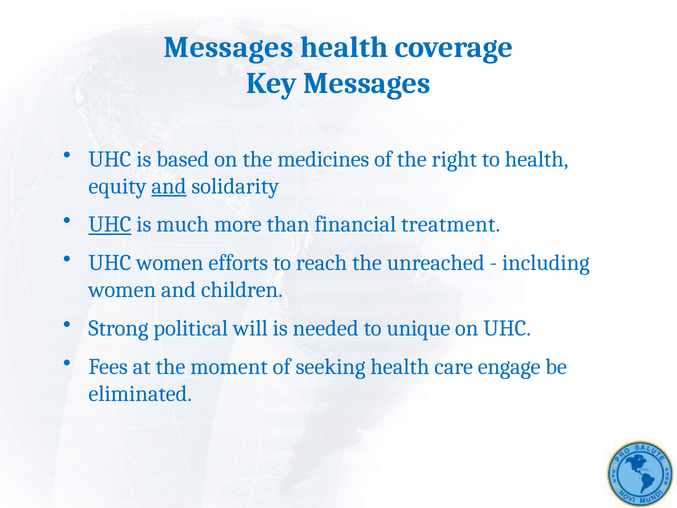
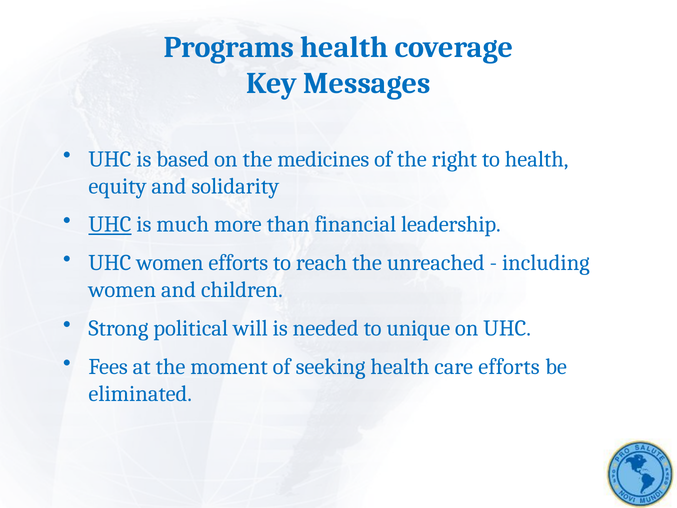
Messages at (229, 47): Messages -> Programs
and at (169, 186) underline: present -> none
treatment: treatment -> leadership
care engage: engage -> efforts
